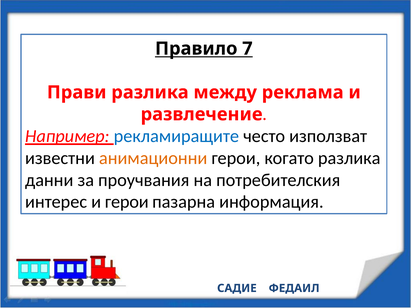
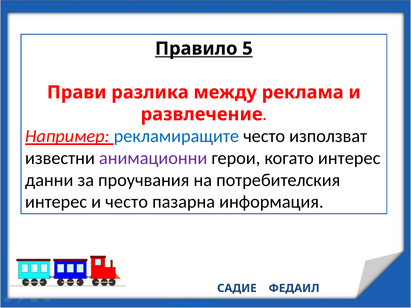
7: 7 -> 5
анимационни colour: orange -> purple
когато разлика: разлика -> интерес
и герои: герои -> често
